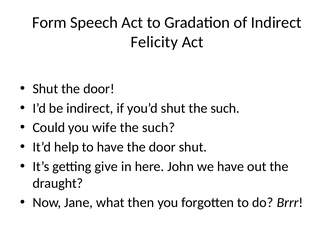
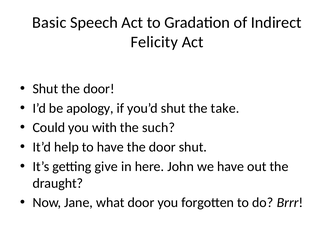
Form: Form -> Basic
be indirect: indirect -> apology
shut the such: such -> take
wife: wife -> with
what then: then -> door
